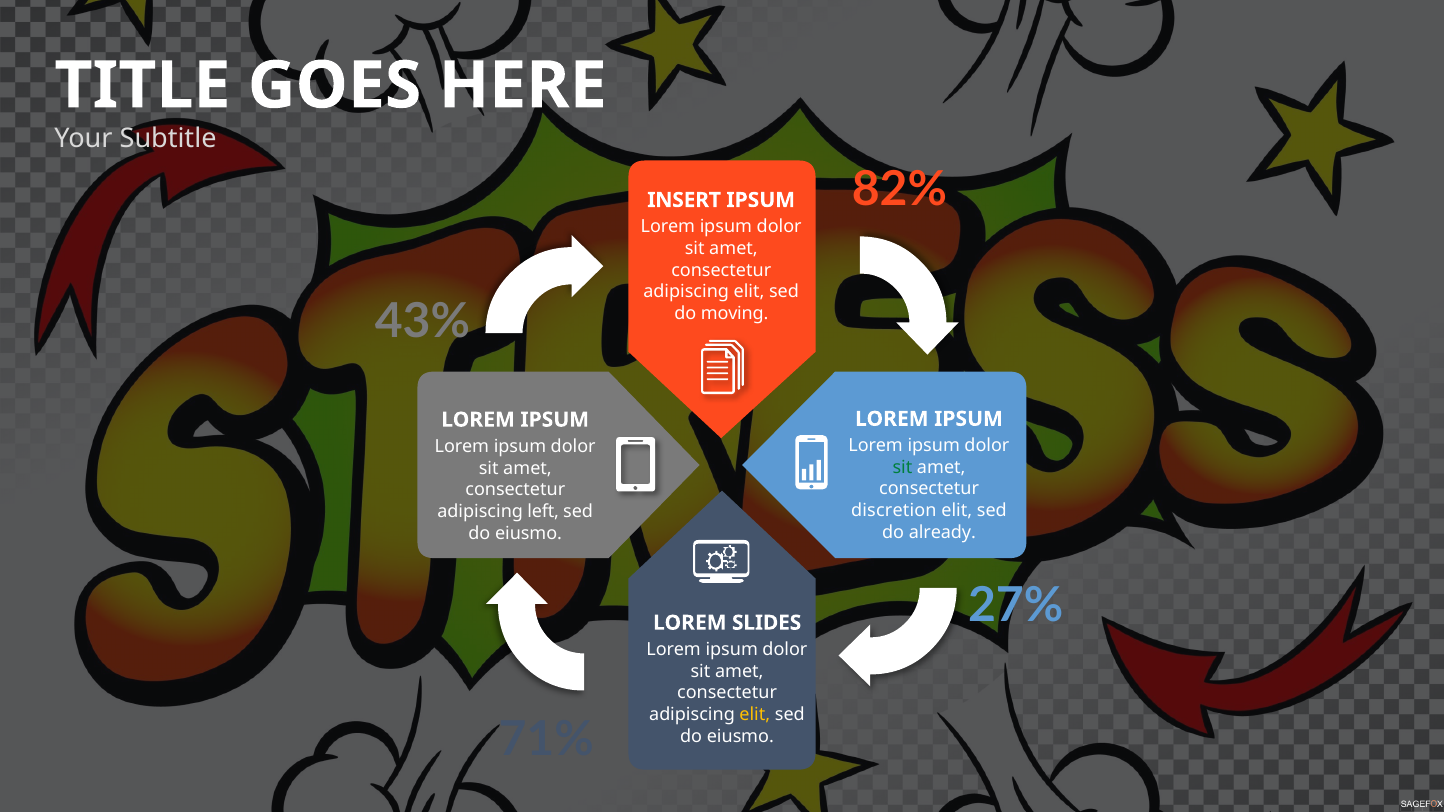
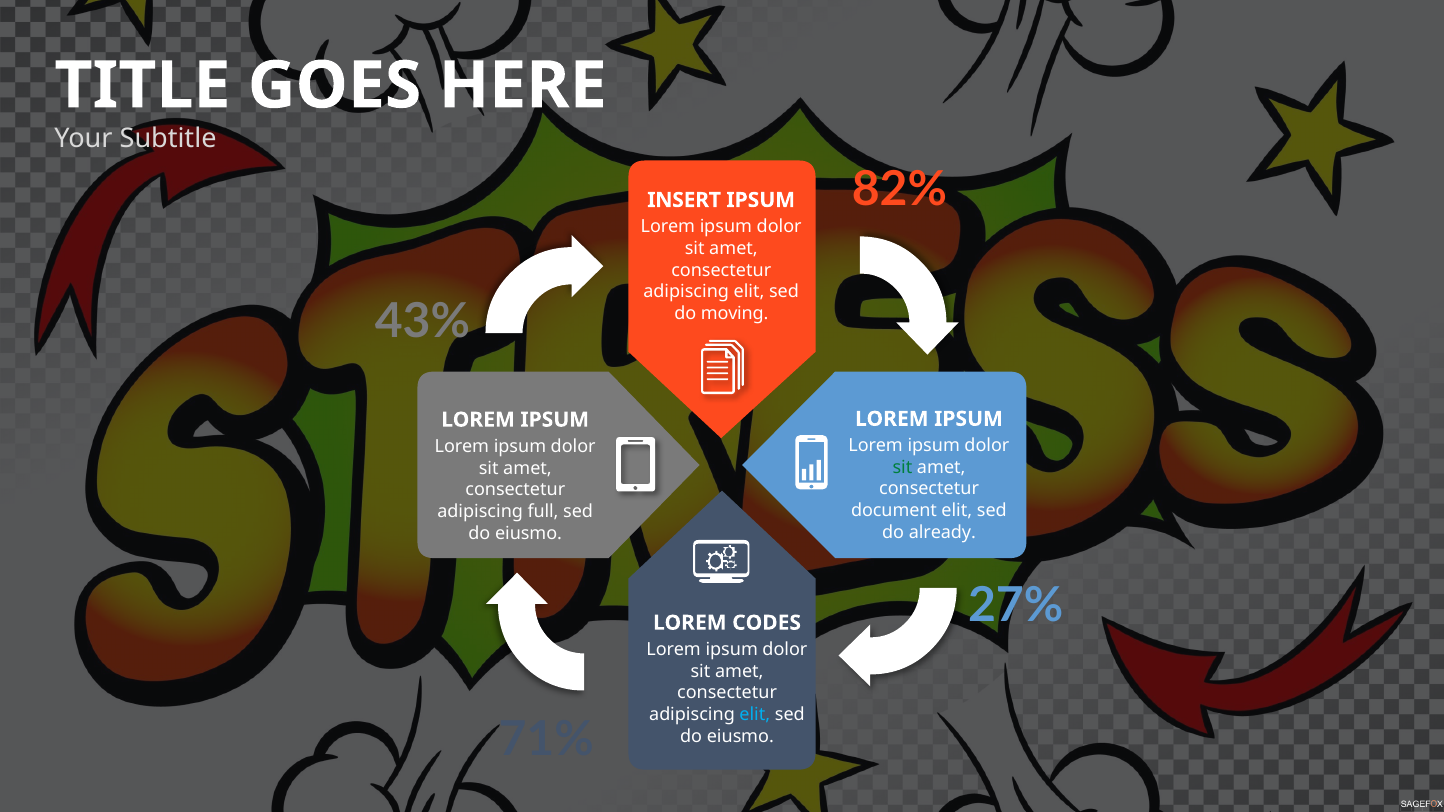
discretion: discretion -> document
left: left -> full
SLIDES: SLIDES -> CODES
elit at (755, 715) colour: yellow -> light blue
